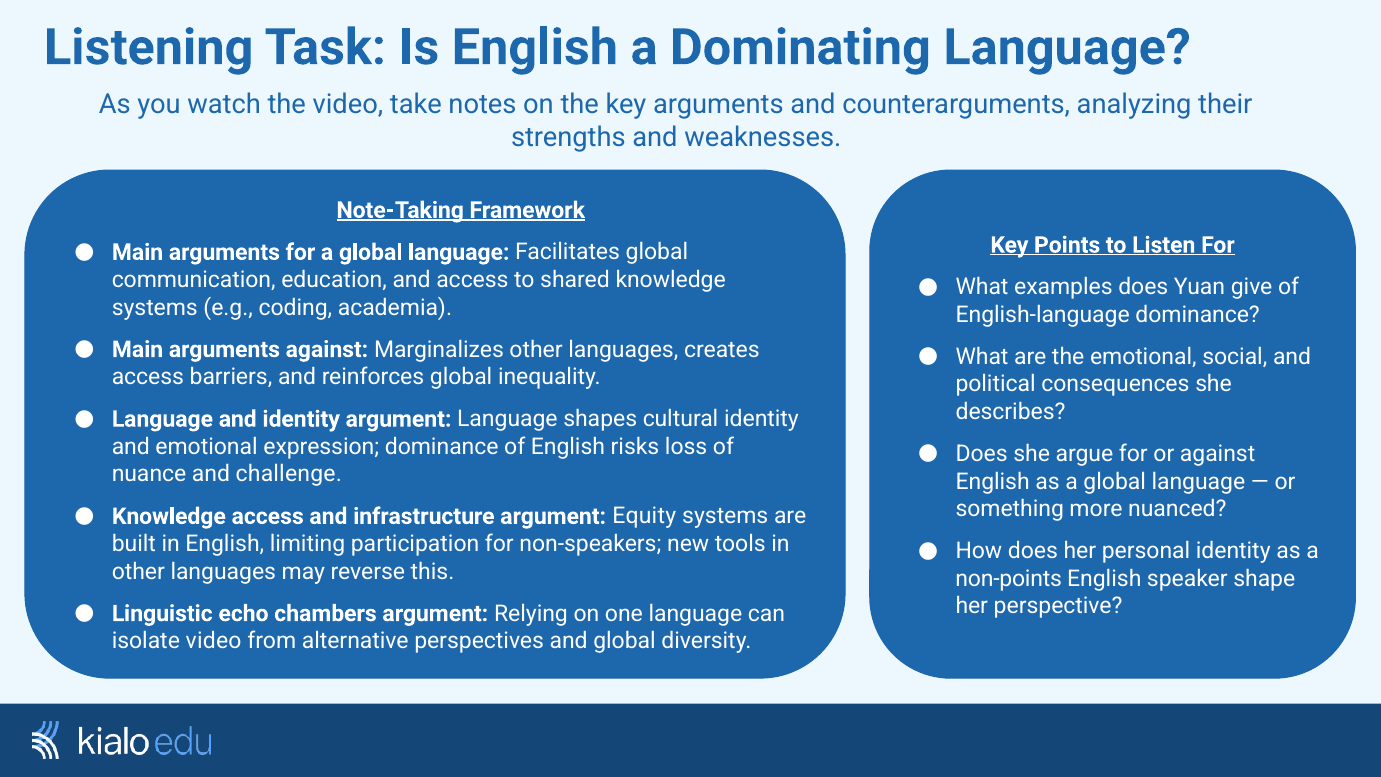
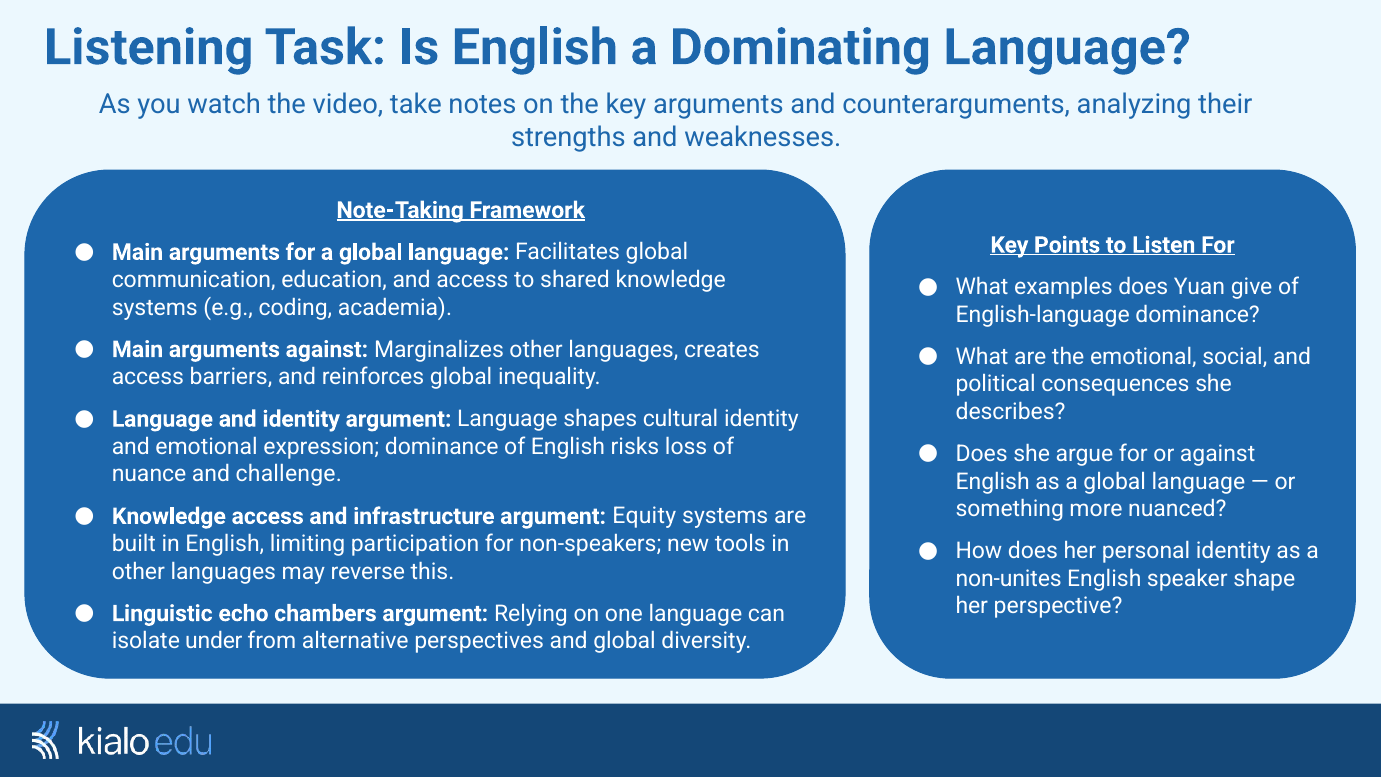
non-points: non-points -> non-unites
isolate video: video -> under
